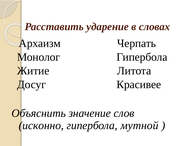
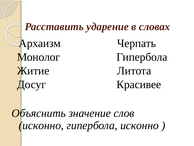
гипербола мутной: мутной -> исконно
